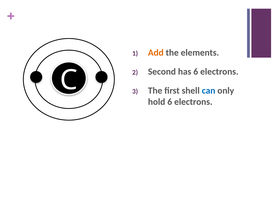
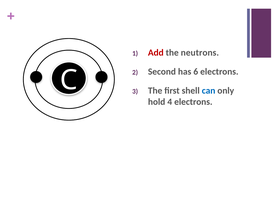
Add colour: orange -> red
elements: elements -> neutrons
hold 6: 6 -> 4
